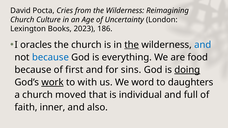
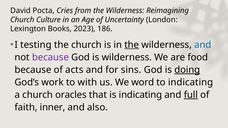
oracles: oracles -> testing
because at (50, 57) colour: blue -> purple
is everything: everything -> wilderness
first: first -> acts
work underline: present -> none
to daughters: daughters -> indicating
moved: moved -> oracles
is individual: individual -> indicating
full underline: none -> present
